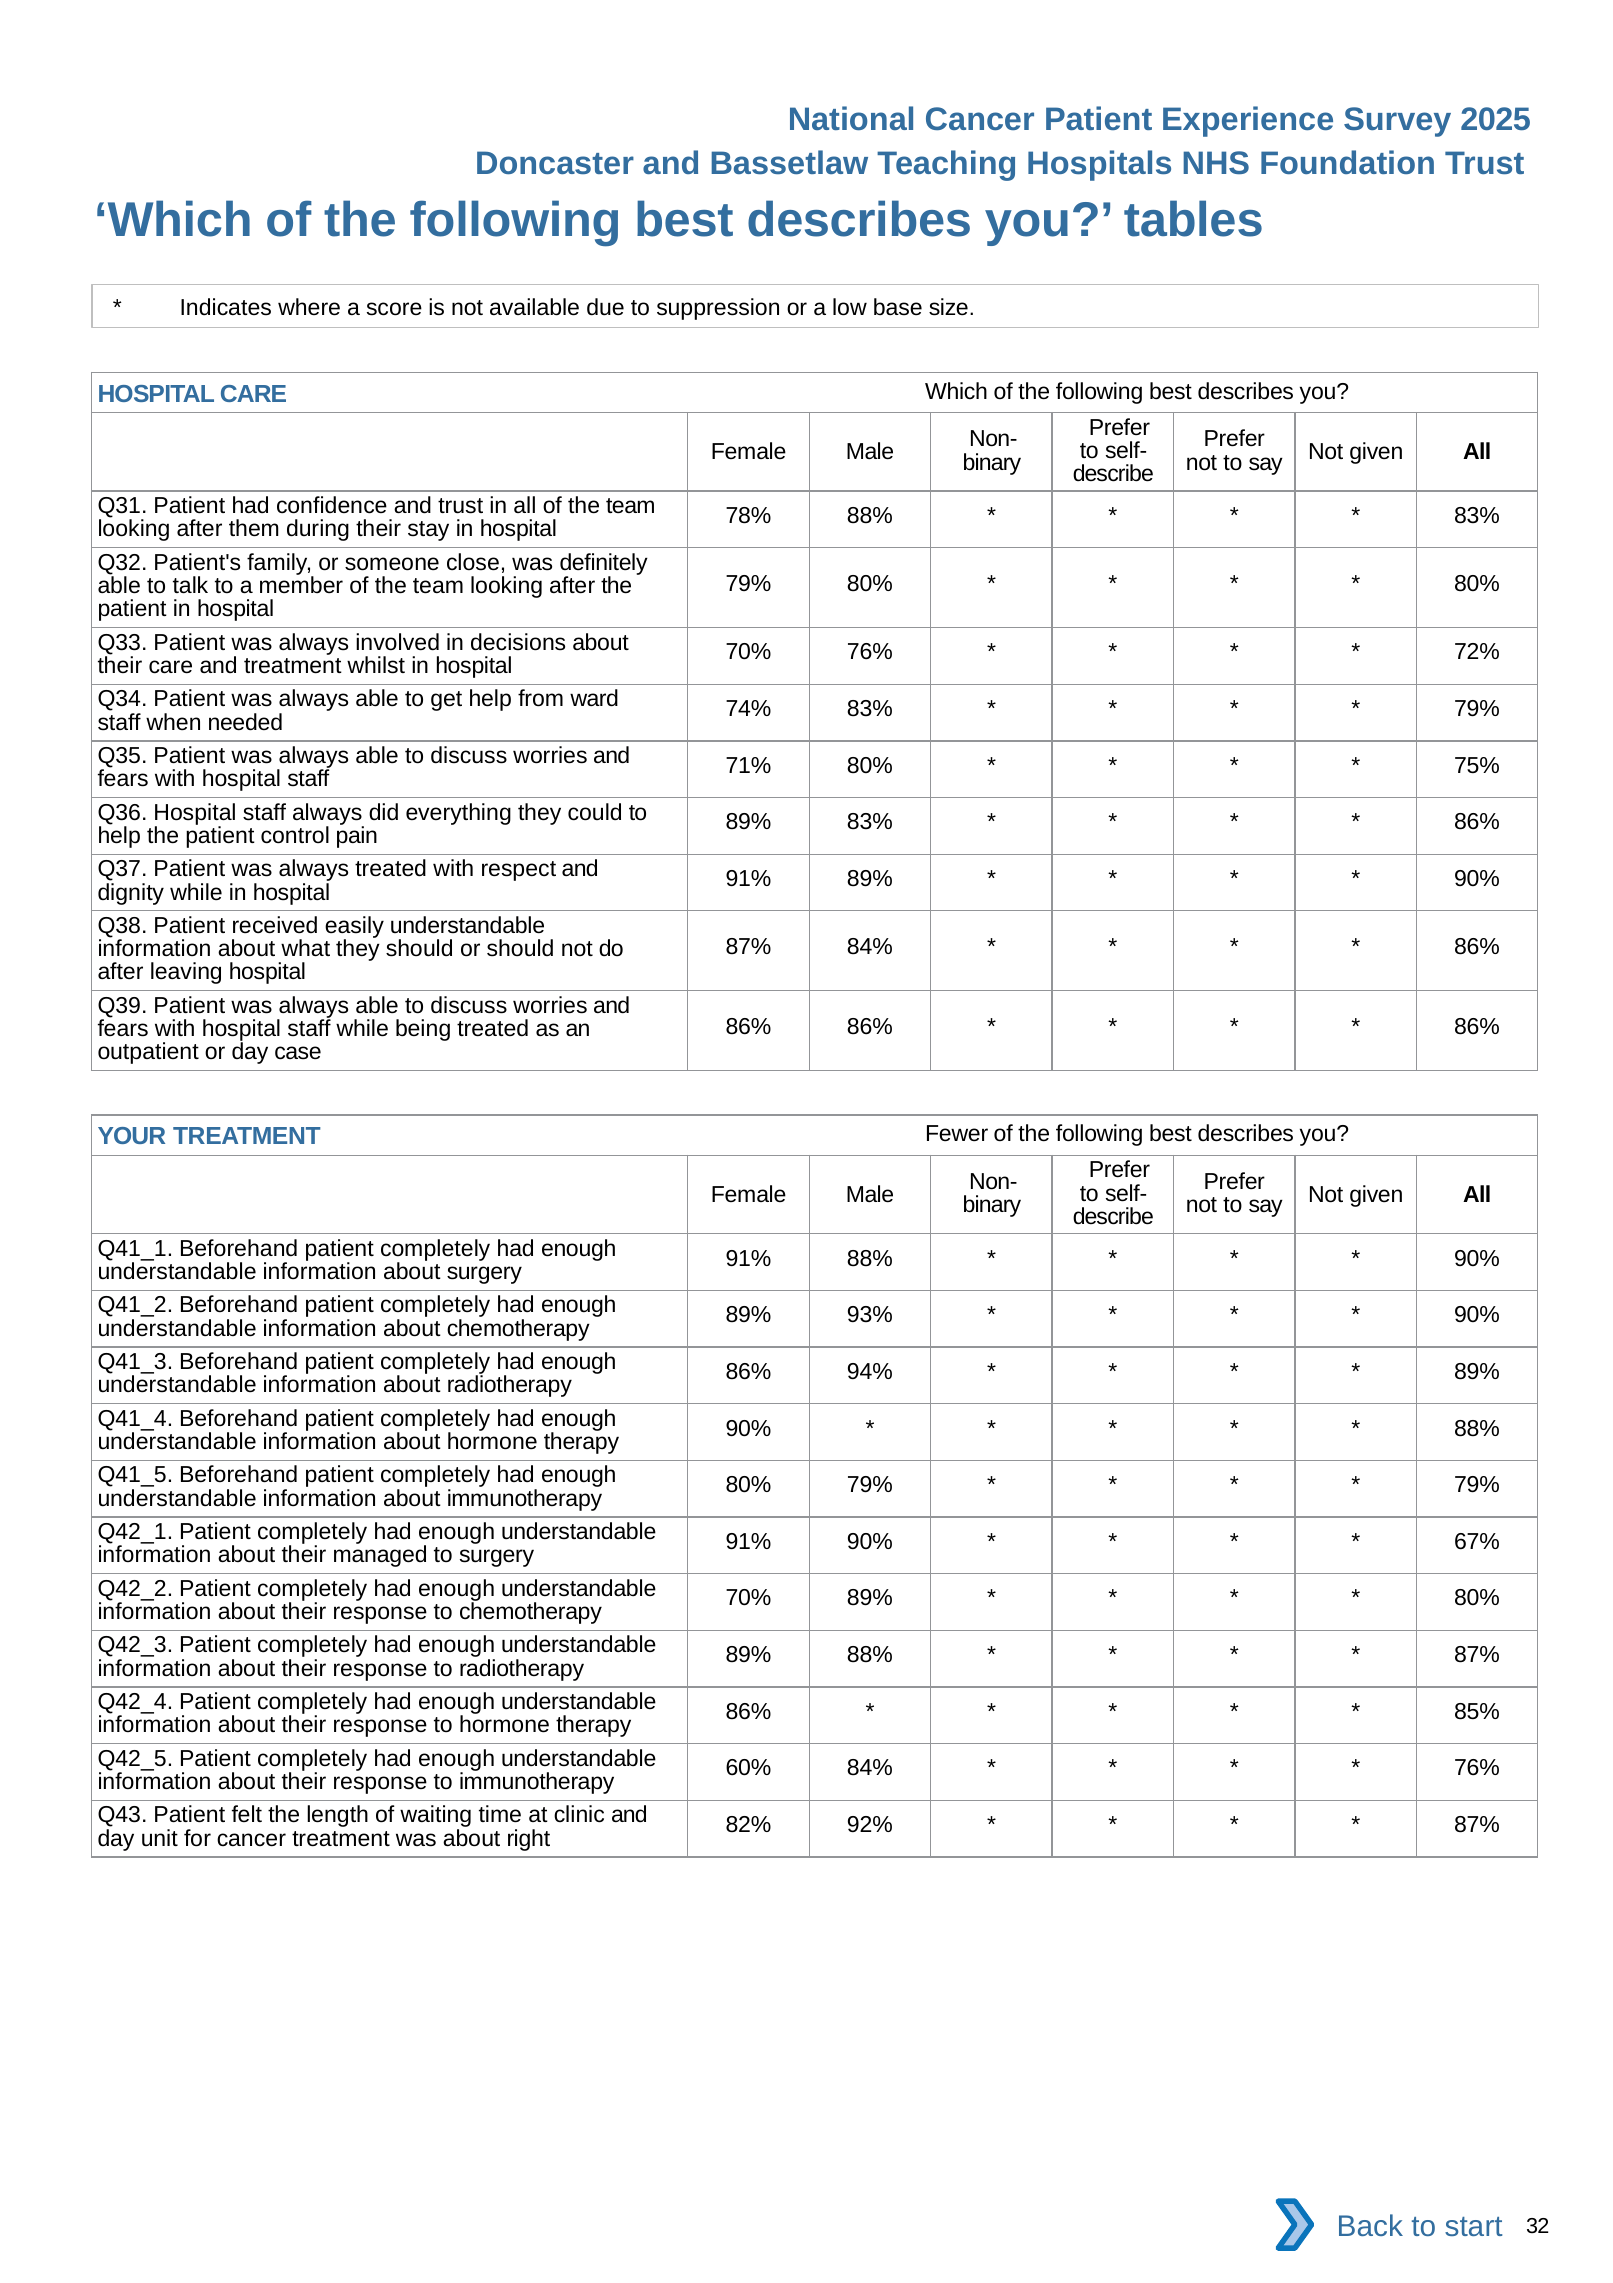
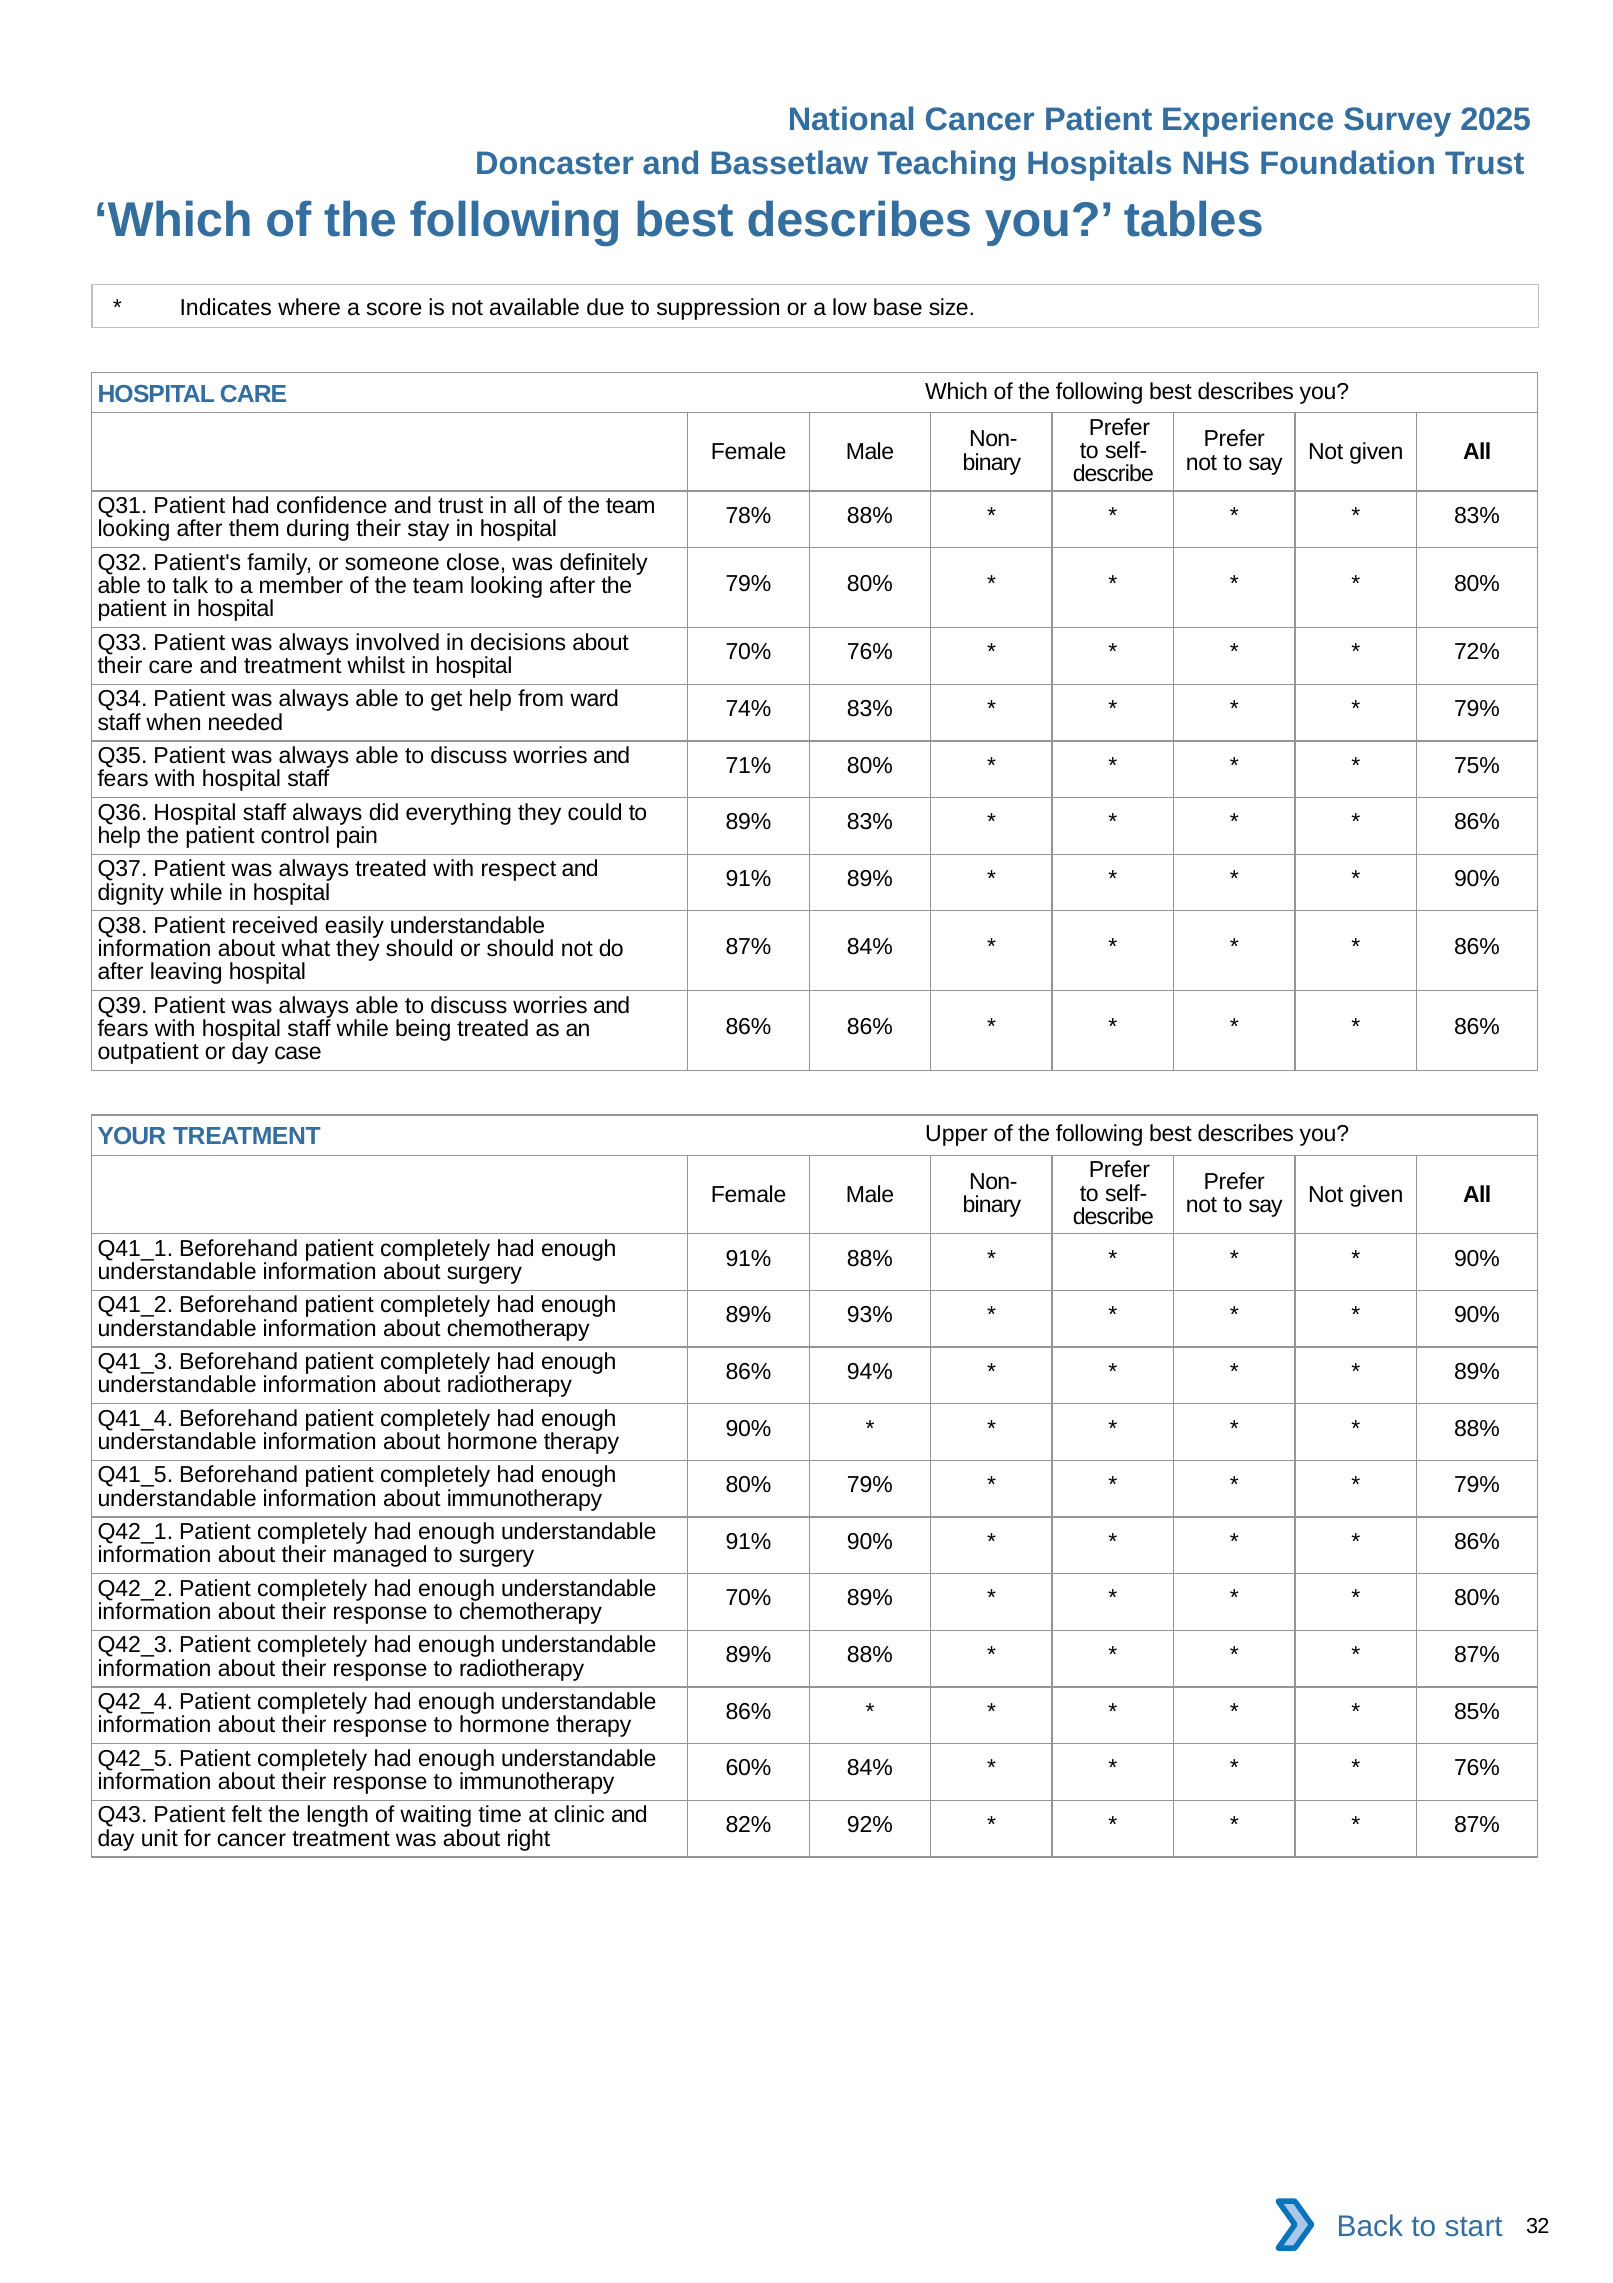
Fewer: Fewer -> Upper
67% at (1477, 1541): 67% -> 86%
